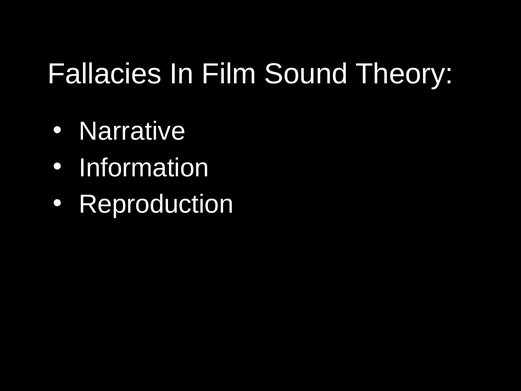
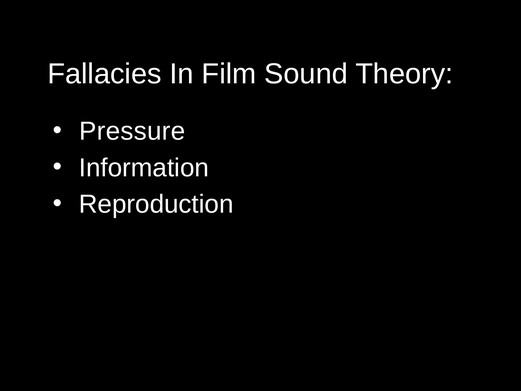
Narrative: Narrative -> Pressure
